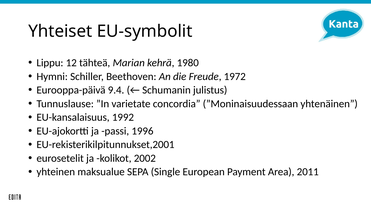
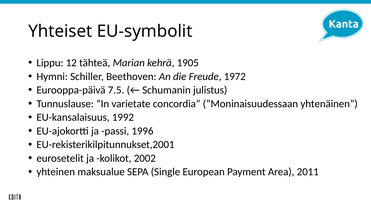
1980: 1980 -> 1905
9.4: 9.4 -> 7.5
